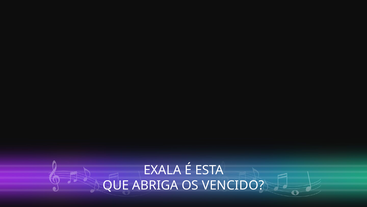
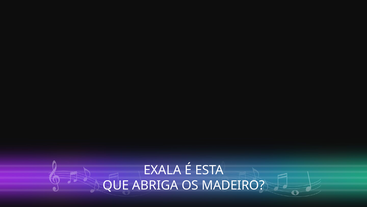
VENCIDO: VENCIDO -> MADEIRO
